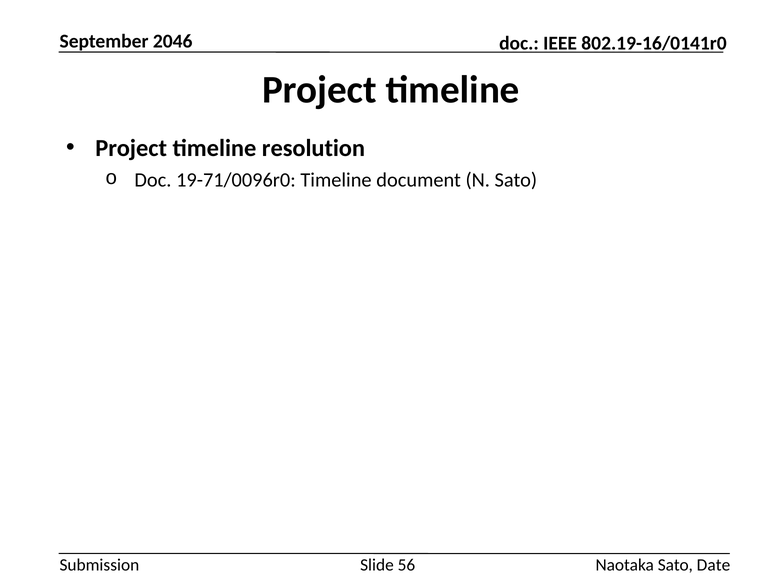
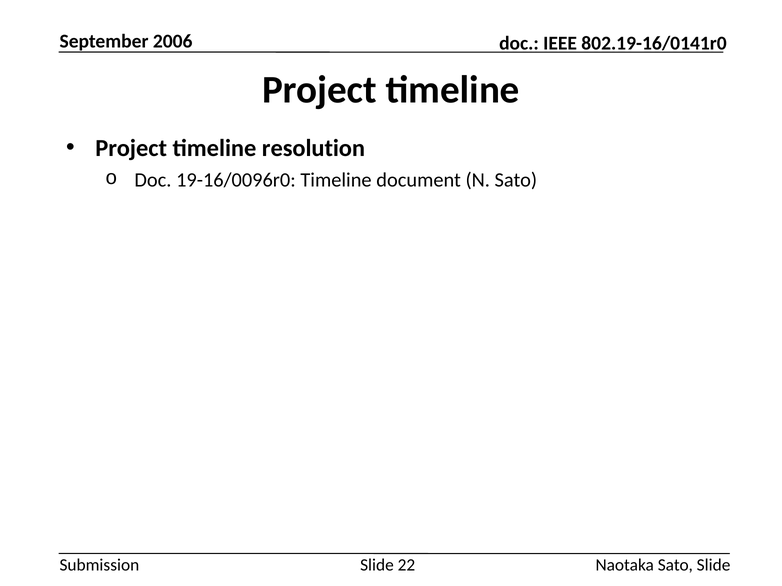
2046: 2046 -> 2006
19-71/0096r0: 19-71/0096r0 -> 19-16/0096r0
56: 56 -> 22
Naotaka Sato Date: Date -> Slide
